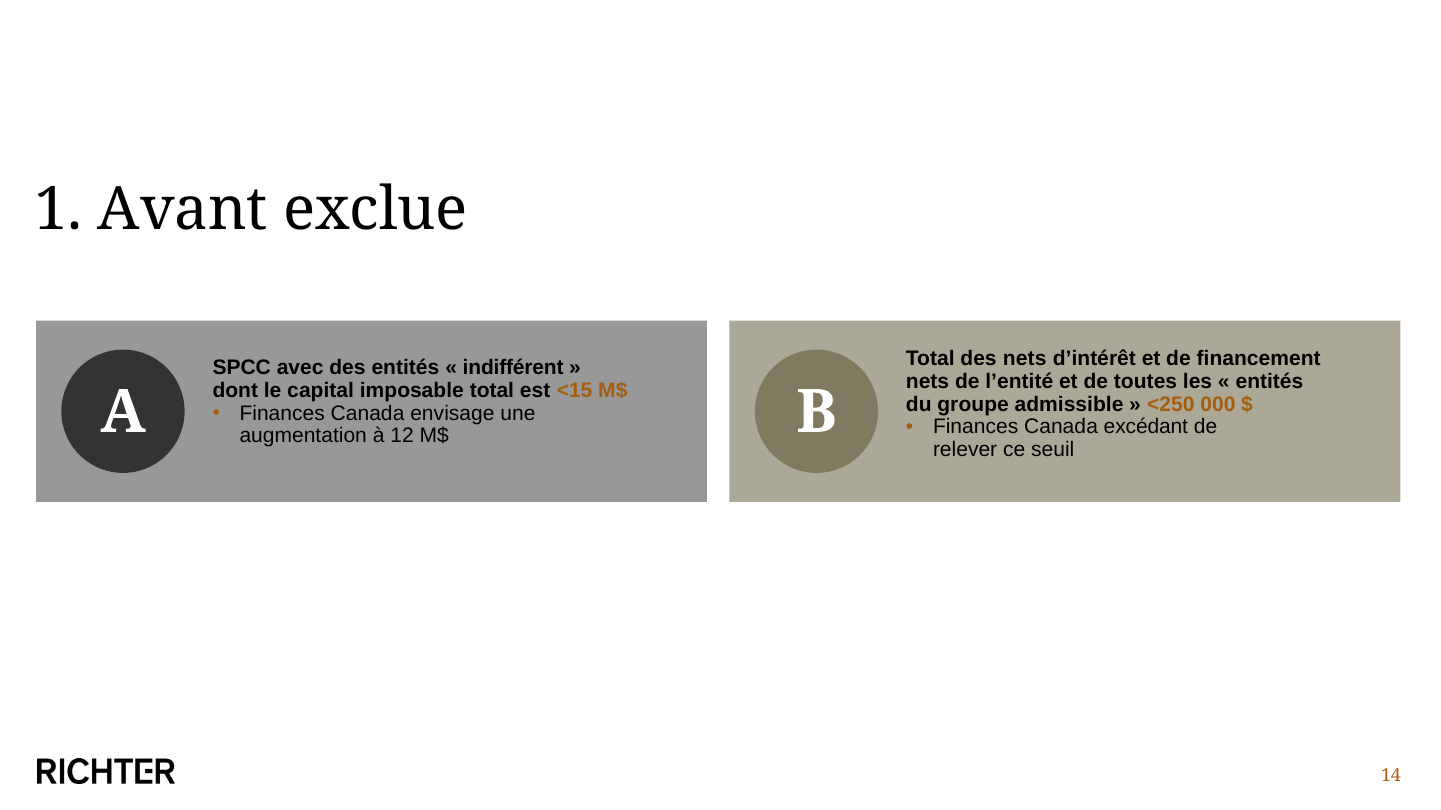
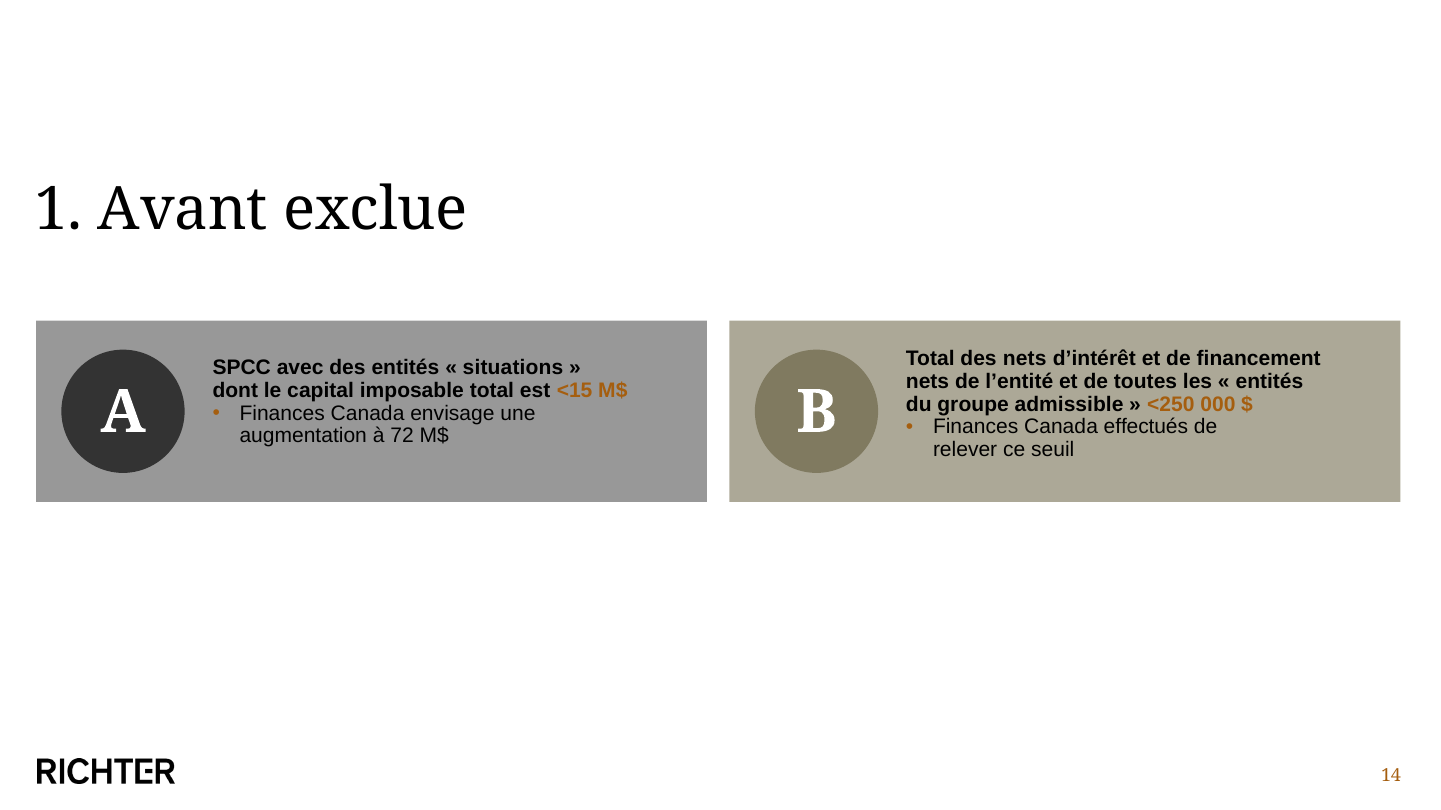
indifférent: indifférent -> situations
excédant: excédant -> effectués
12: 12 -> 72
